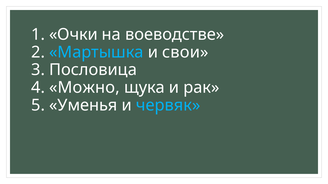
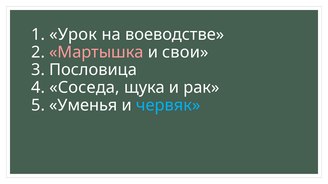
Очки: Очки -> Урок
Мартышка colour: light blue -> pink
Можно: Можно -> Соседа
